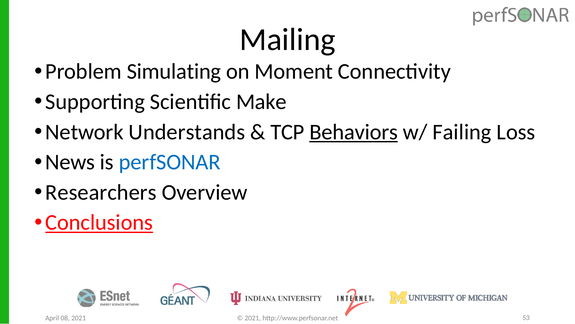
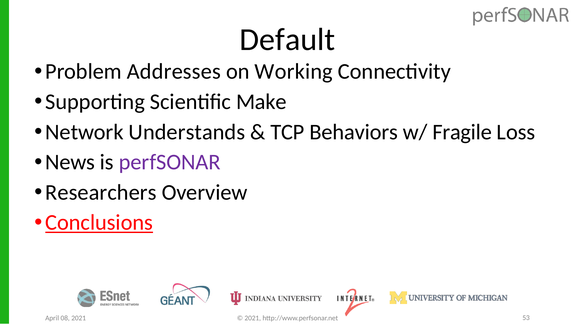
Mailing: Mailing -> Default
Simulating: Simulating -> Addresses
Moment: Moment -> Working
Behaviors underline: present -> none
Failing: Failing -> Fragile
perfSONAR colour: blue -> purple
